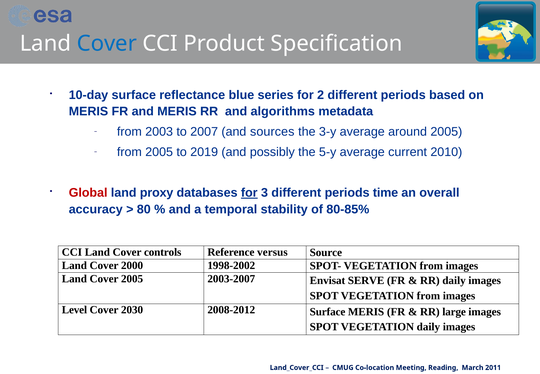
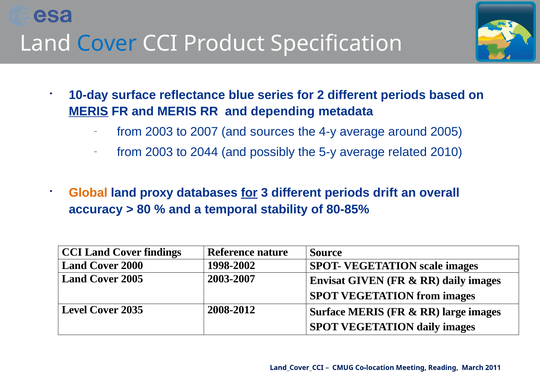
MERIS at (88, 111) underline: none -> present
algorithms: algorithms -> depending
3-y: 3-y -> 4-y
2005 at (159, 152): 2005 -> 2003
2019: 2019 -> 2044
current: current -> related
Global colour: red -> orange
time: time -> drift
controls: controls -> findings
versus: versus -> nature
SPOT- VEGETATION from: from -> scale
SERVE: SERVE -> GIVEN
2030: 2030 -> 2035
